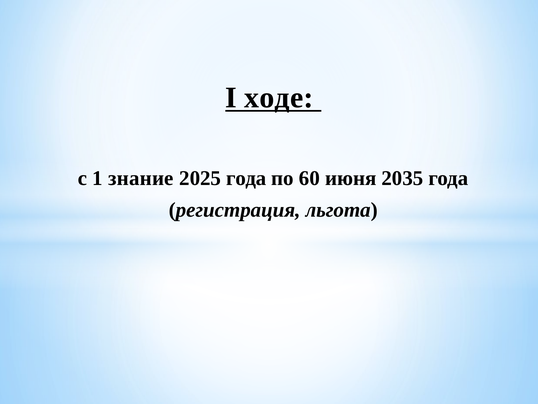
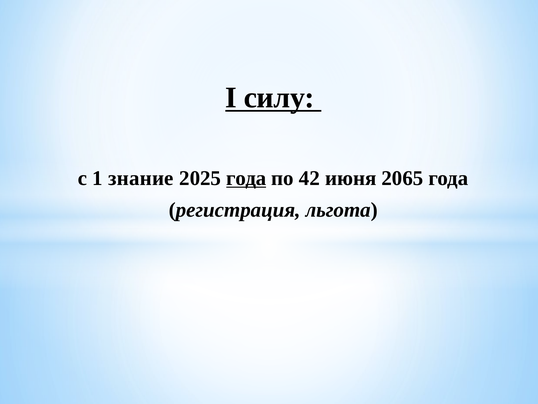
ходе: ходе -> силу
года at (246, 178) underline: none -> present
60: 60 -> 42
2035: 2035 -> 2065
